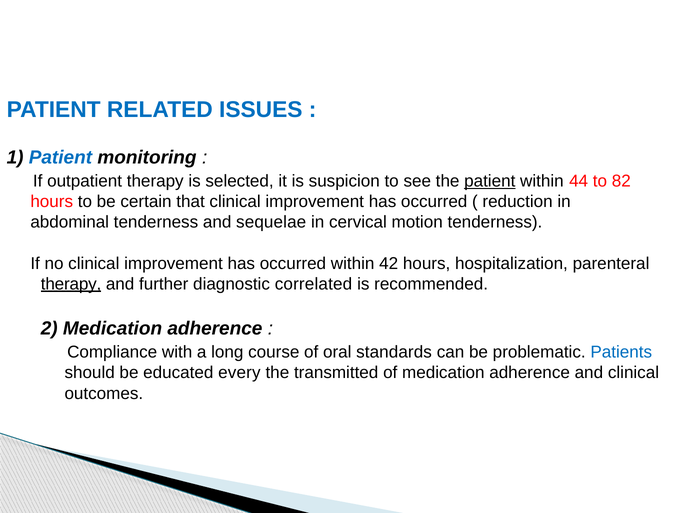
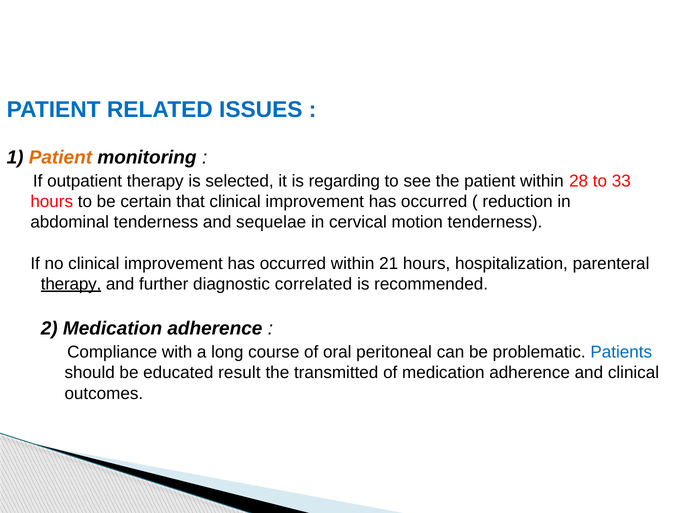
Patient at (60, 157) colour: blue -> orange
suspicion: suspicion -> regarding
patient at (490, 181) underline: present -> none
44: 44 -> 28
82: 82 -> 33
42: 42 -> 21
standards: standards -> peritoneal
every: every -> result
